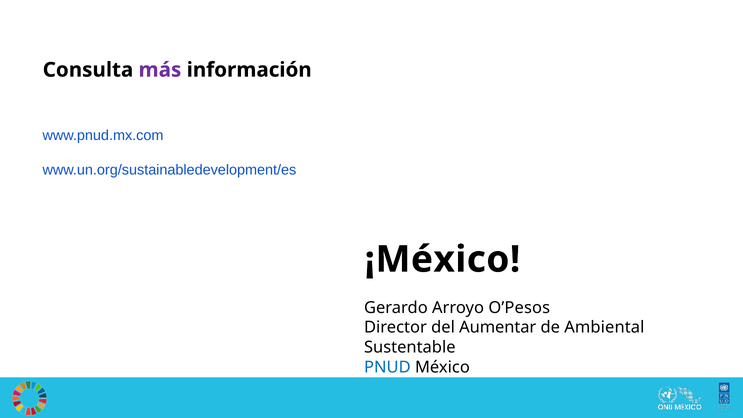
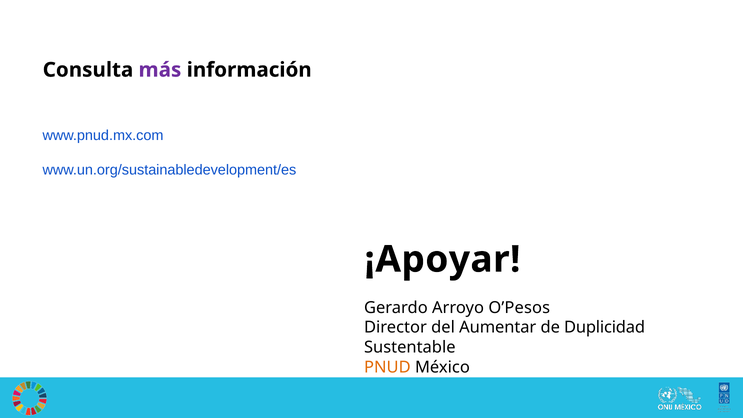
¡México: ¡México -> ¡Apoyar
Ambiental: Ambiental -> Duplicidad
PNUD colour: blue -> orange
